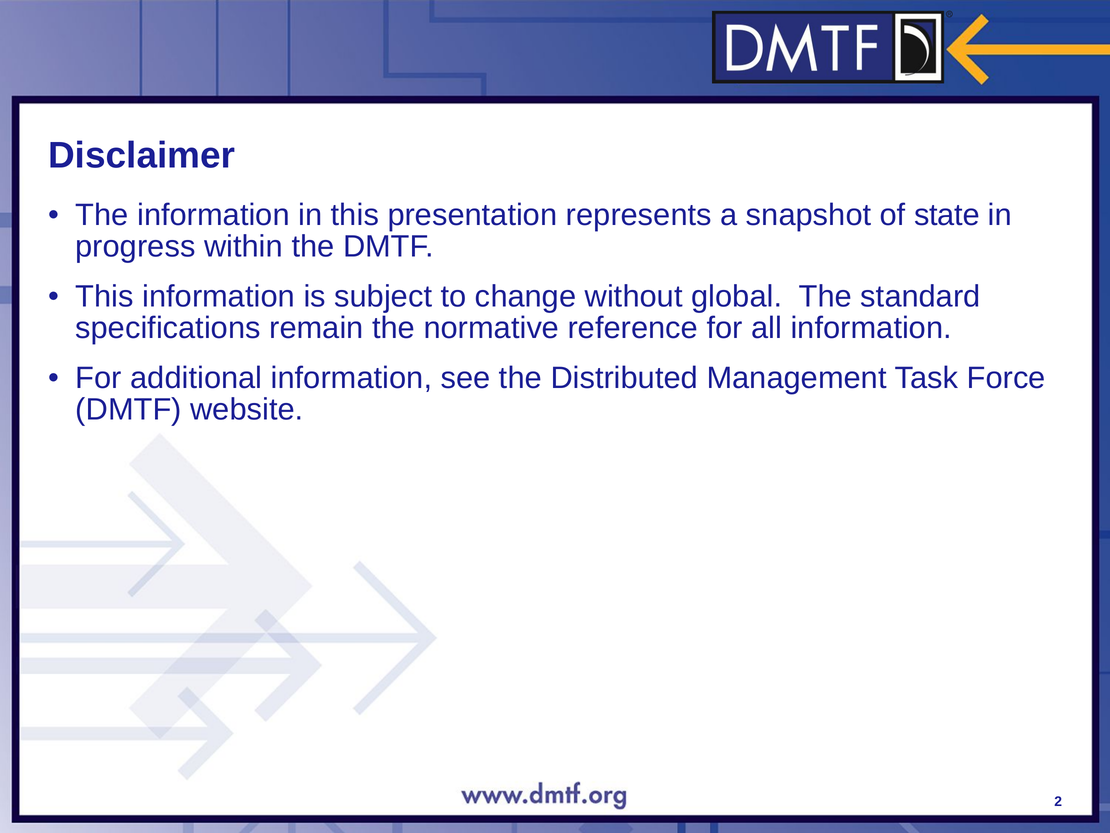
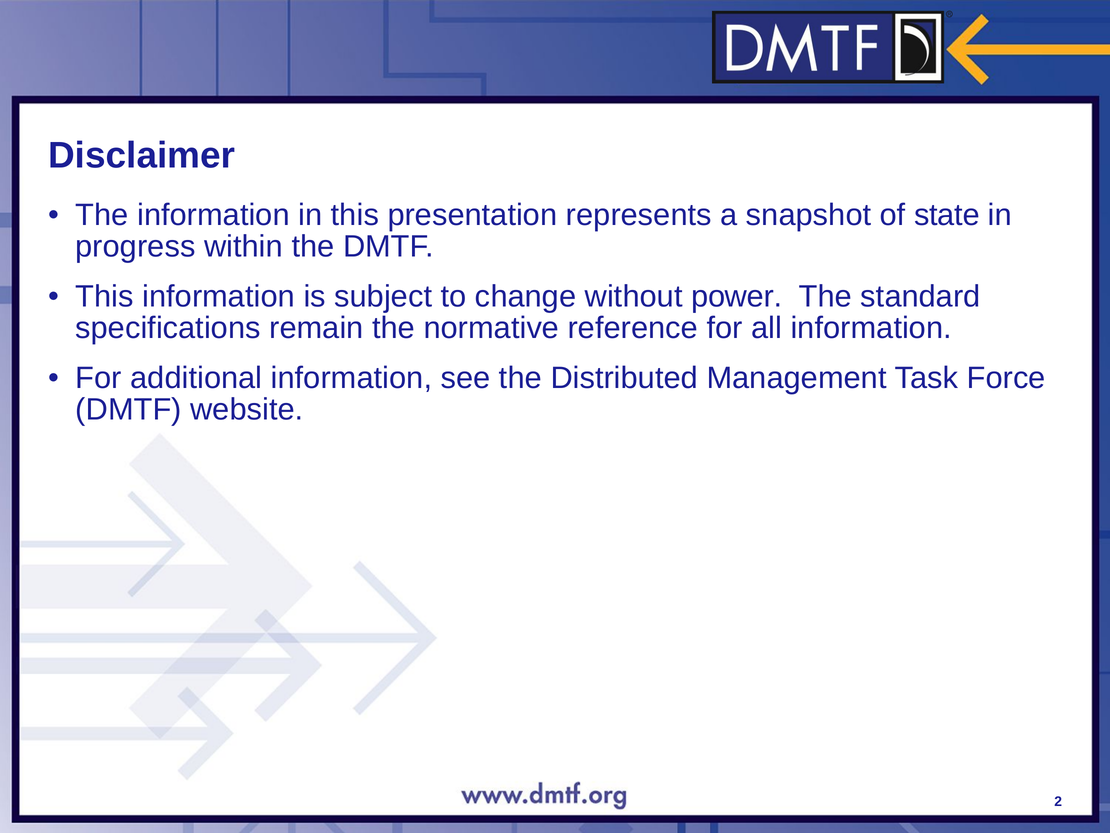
global: global -> power
